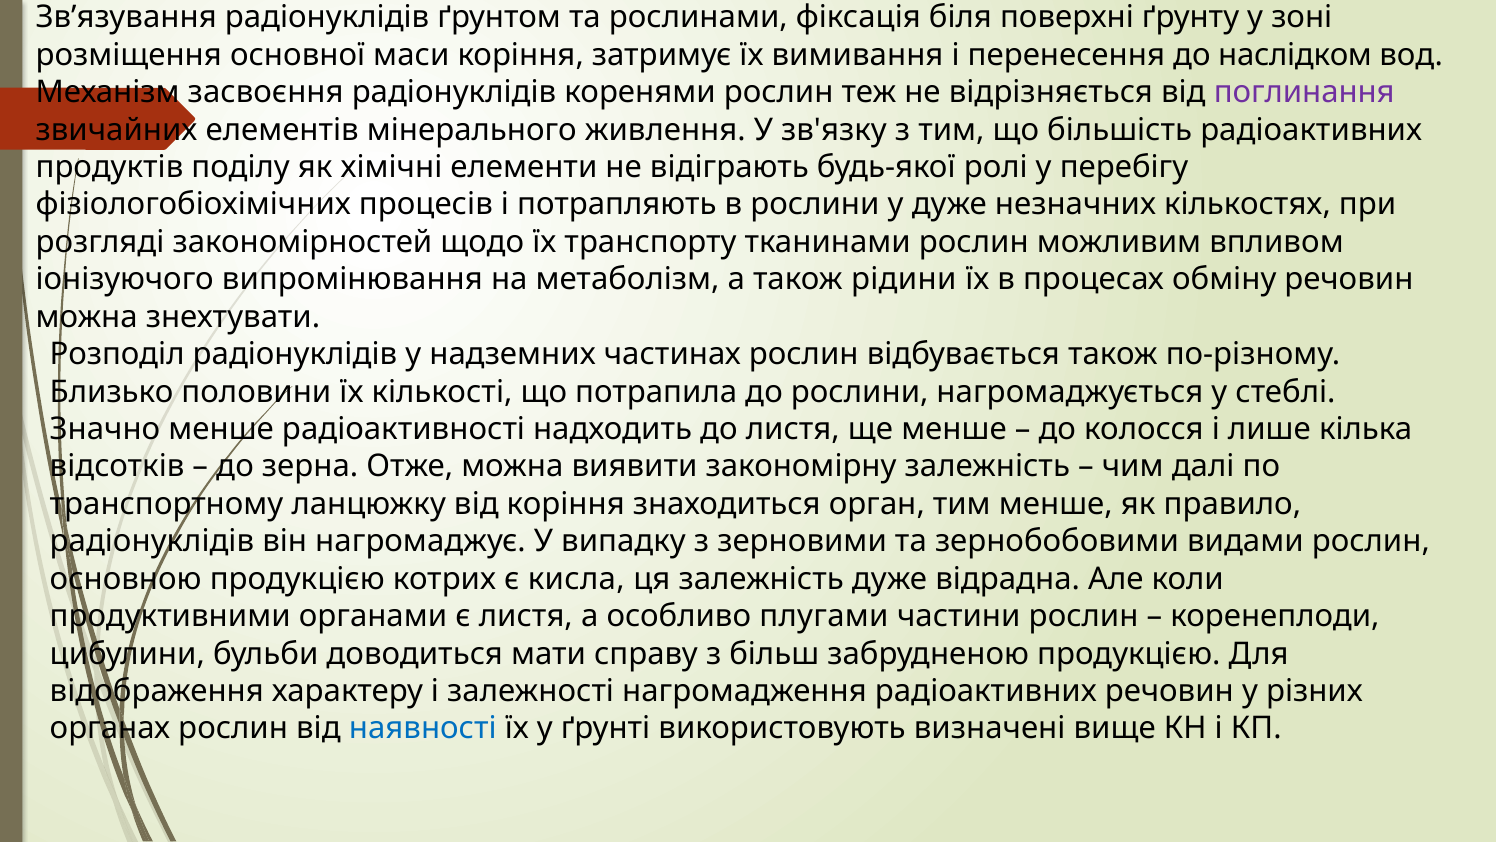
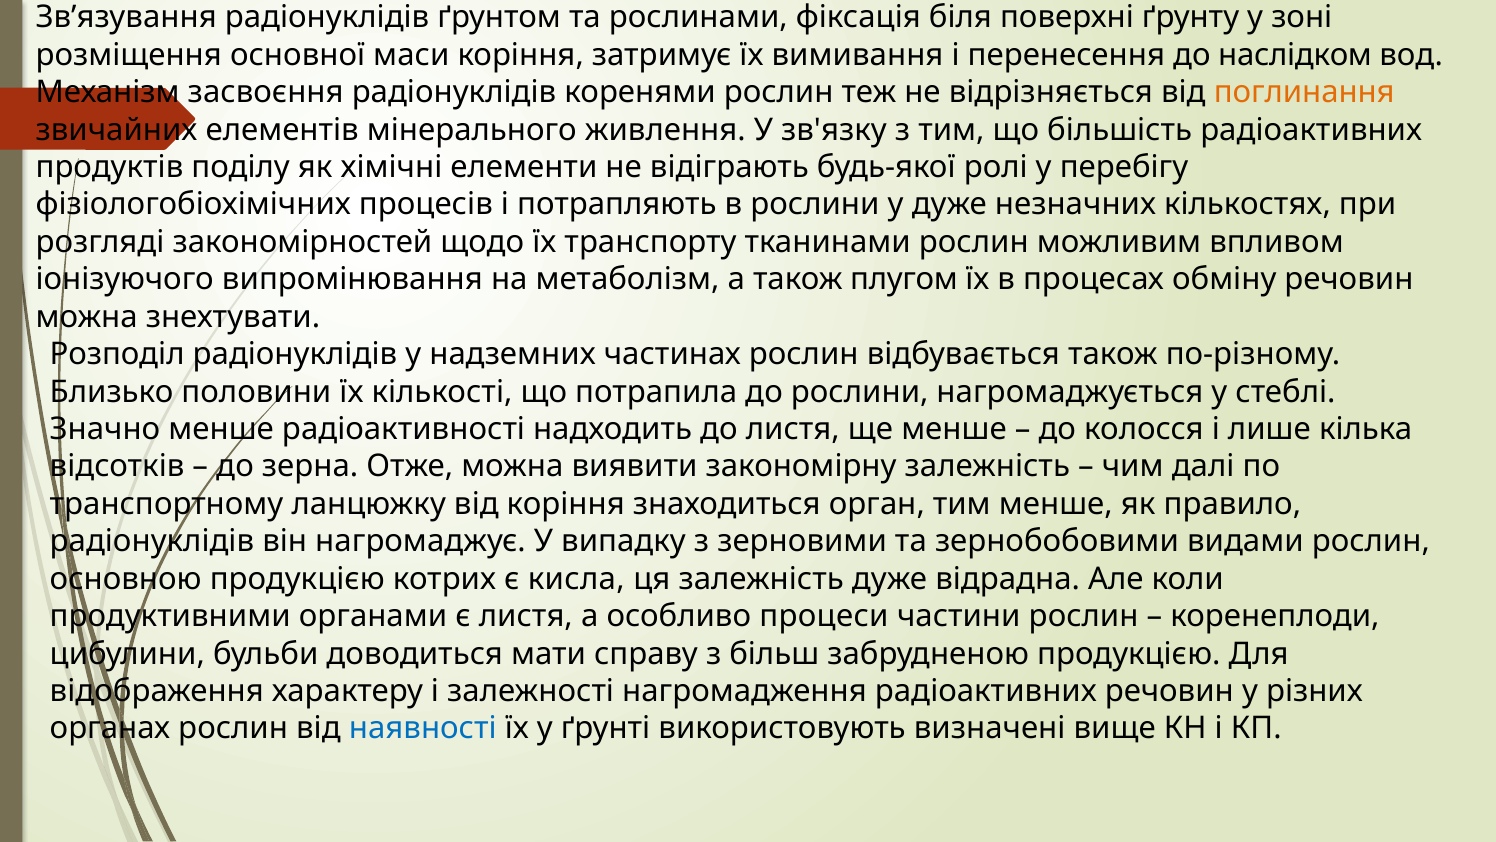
поглинання colour: purple -> orange
рідини: рідини -> плугом
плугами: плугами -> процеси
